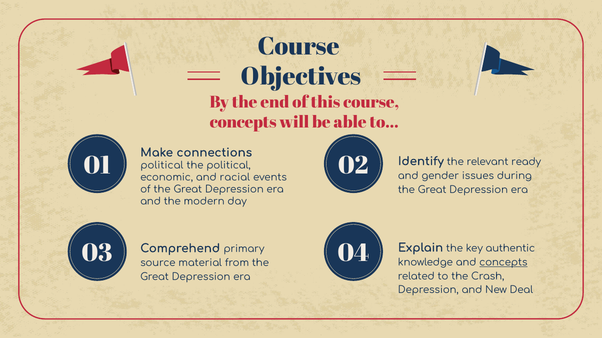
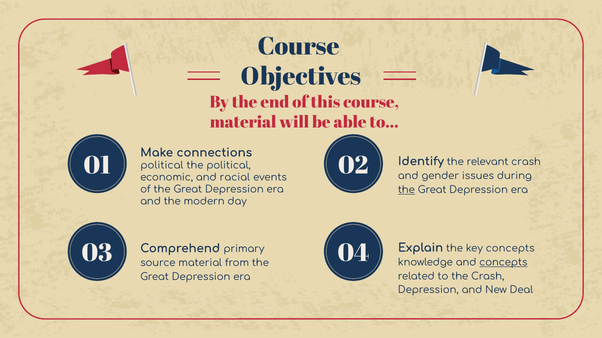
concepts at (243, 123): concepts -> material
relevant ready: ready -> crash
the at (406, 190) underline: none -> present
key authentic: authentic -> concepts
